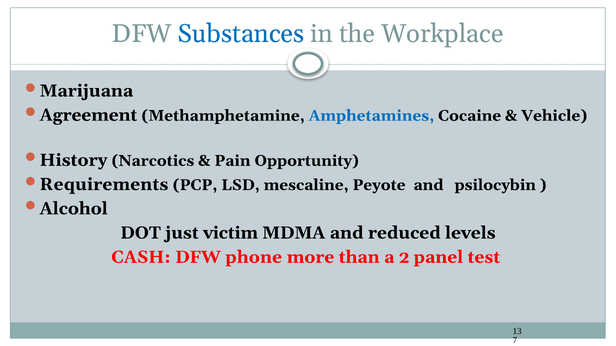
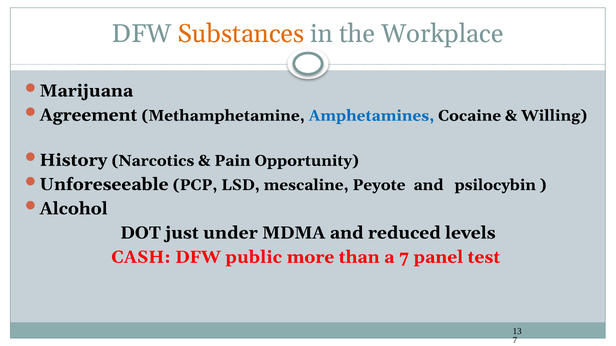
Substances colour: blue -> orange
Vehicle: Vehicle -> Willing
Requirements: Requirements -> Unforeseeable
victim: victim -> under
phone: phone -> public
a 2: 2 -> 7
